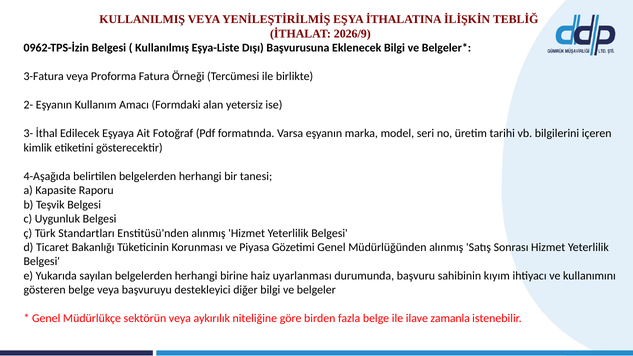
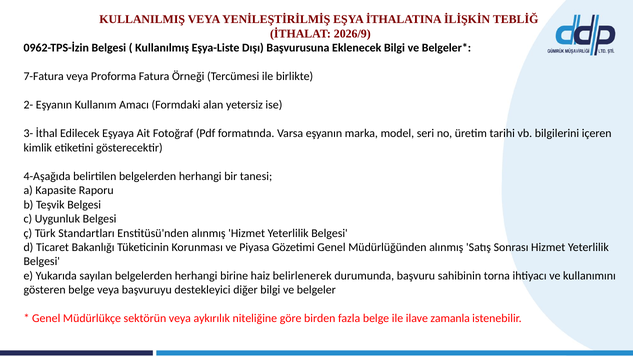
3-Fatura: 3-Fatura -> 7-Fatura
uyarlanması: uyarlanması -> belirlenerek
kıyım: kıyım -> torna
